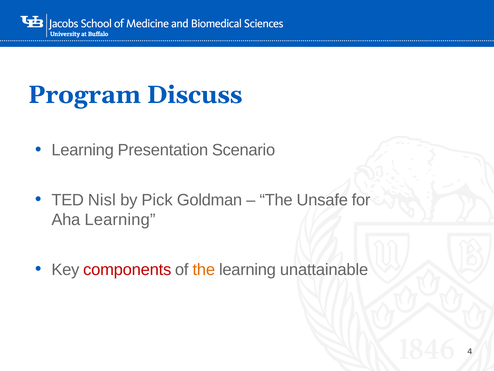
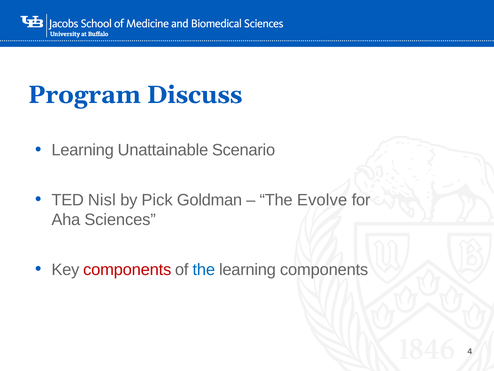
Presentation: Presentation -> Unattainable
Unsafe: Unsafe -> Evolve
Aha Learning: Learning -> Sciences
the at (204, 269) colour: orange -> blue
learning unattainable: unattainable -> components
